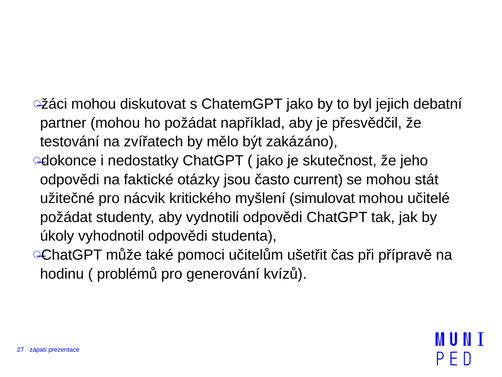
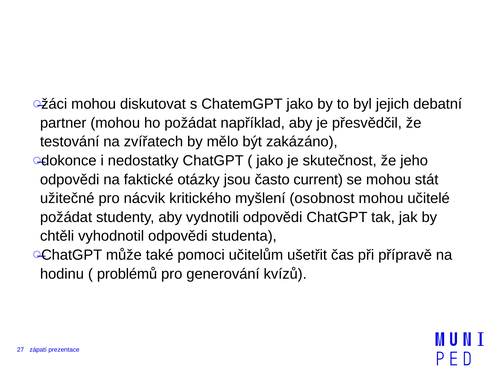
simulovat: simulovat -> osobnost
úkoly: úkoly -> chtěli
